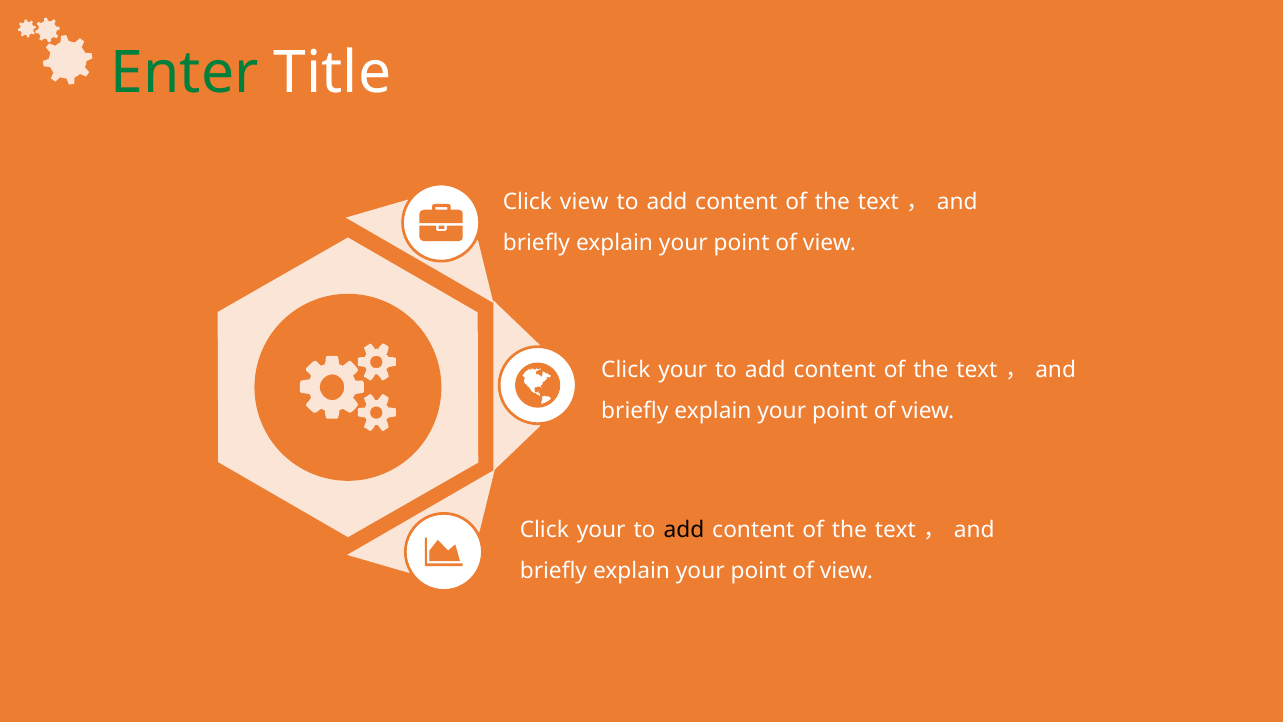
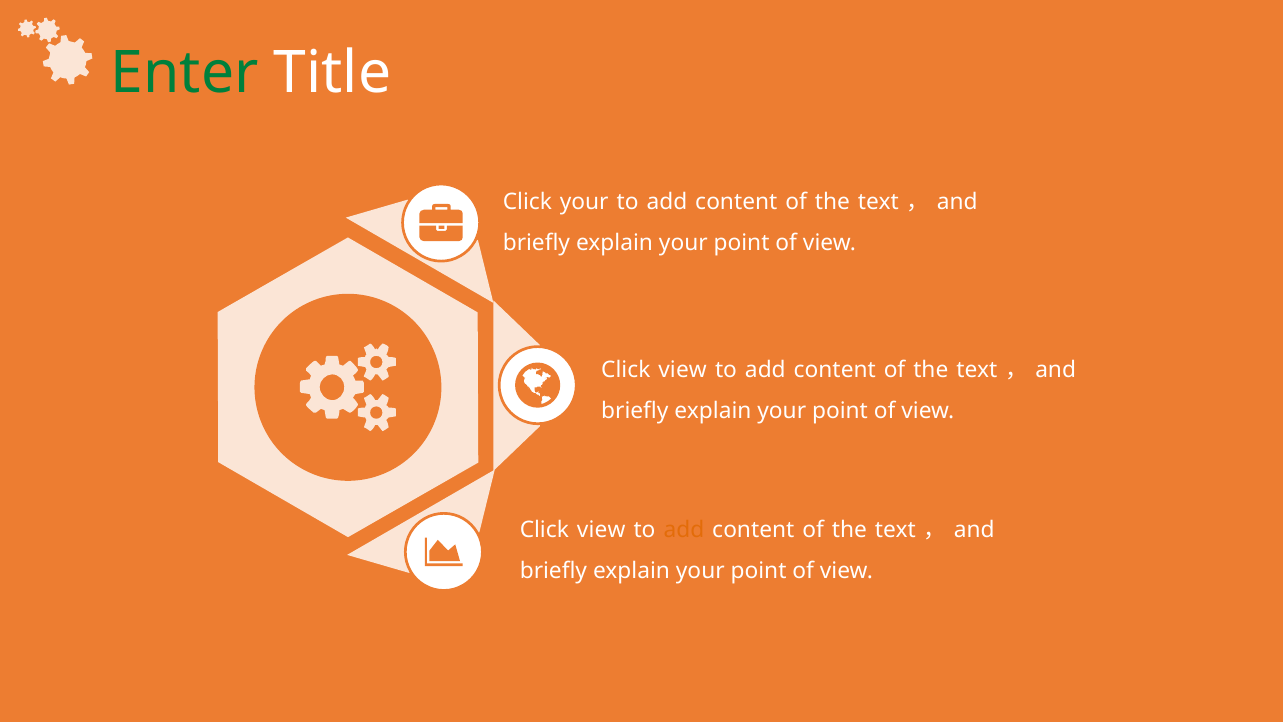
Click view: view -> your
your at (683, 370): your -> view
your at (601, 529): your -> view
add at (684, 529) colour: black -> orange
